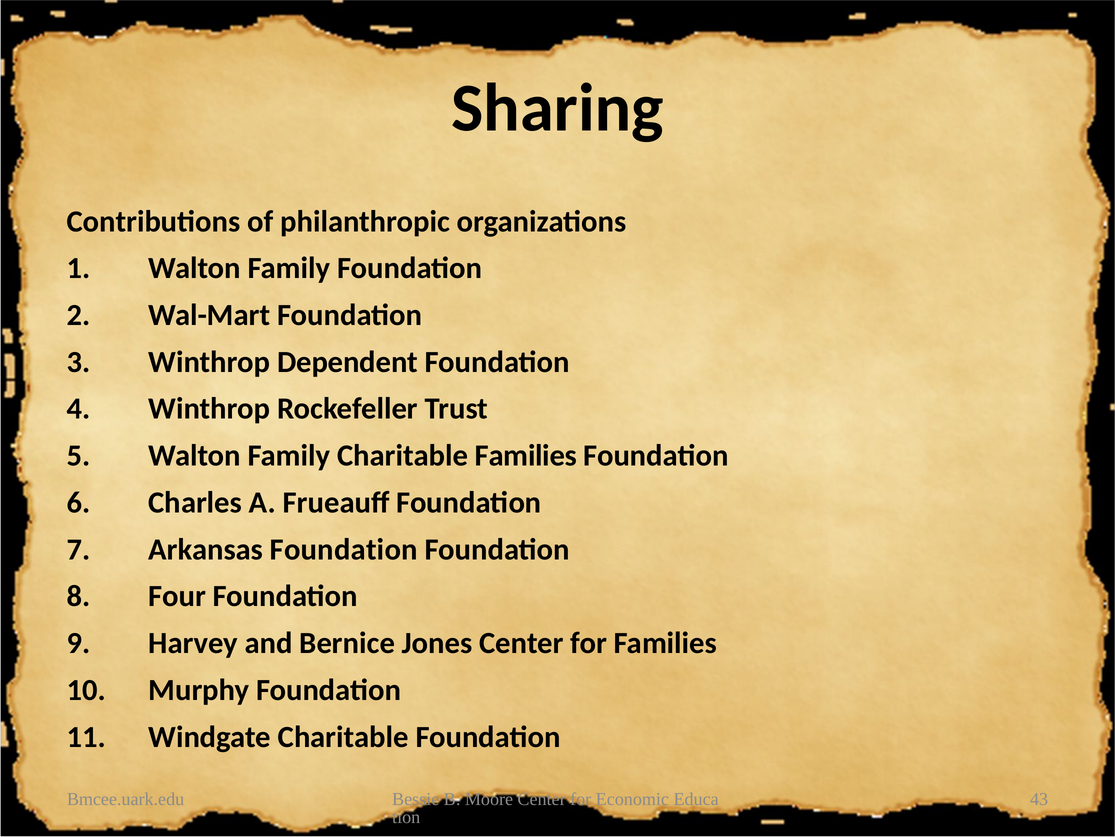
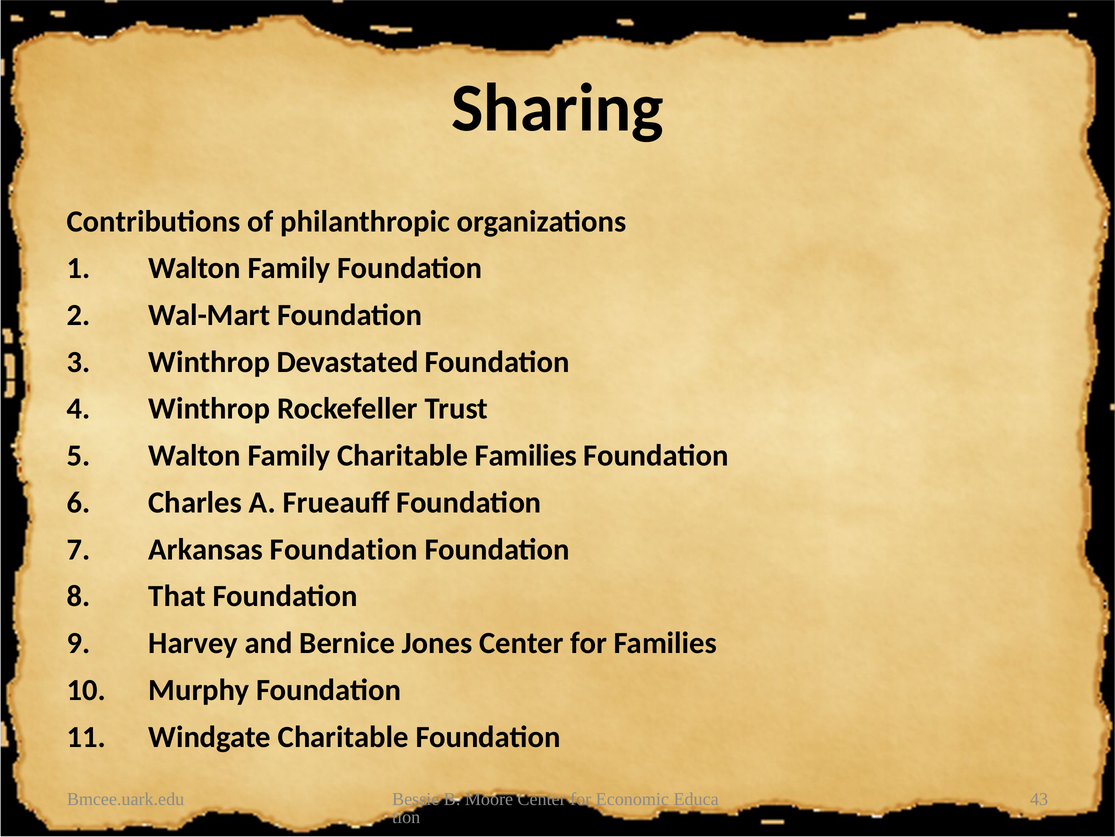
Dependent: Dependent -> Devastated
Four: Four -> That
